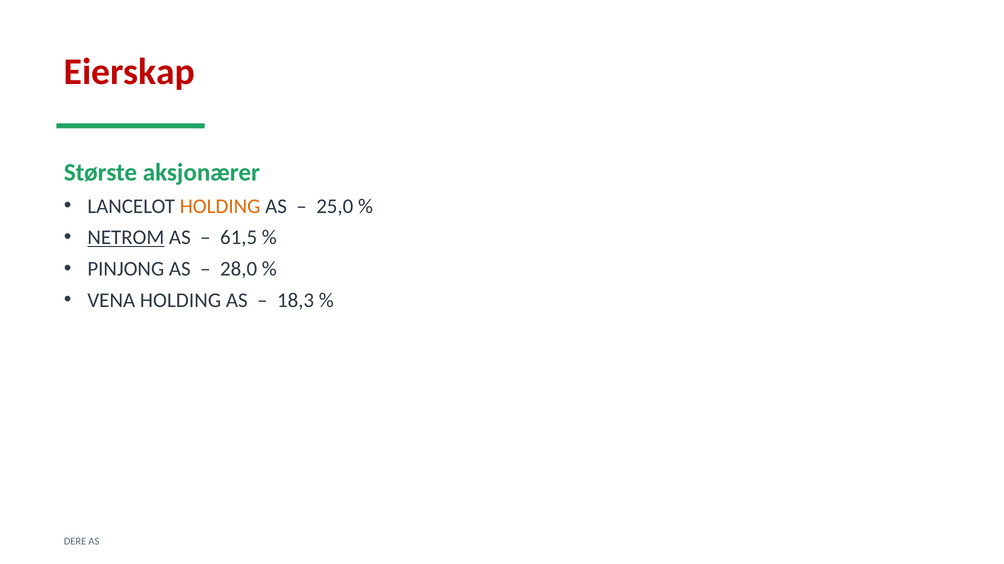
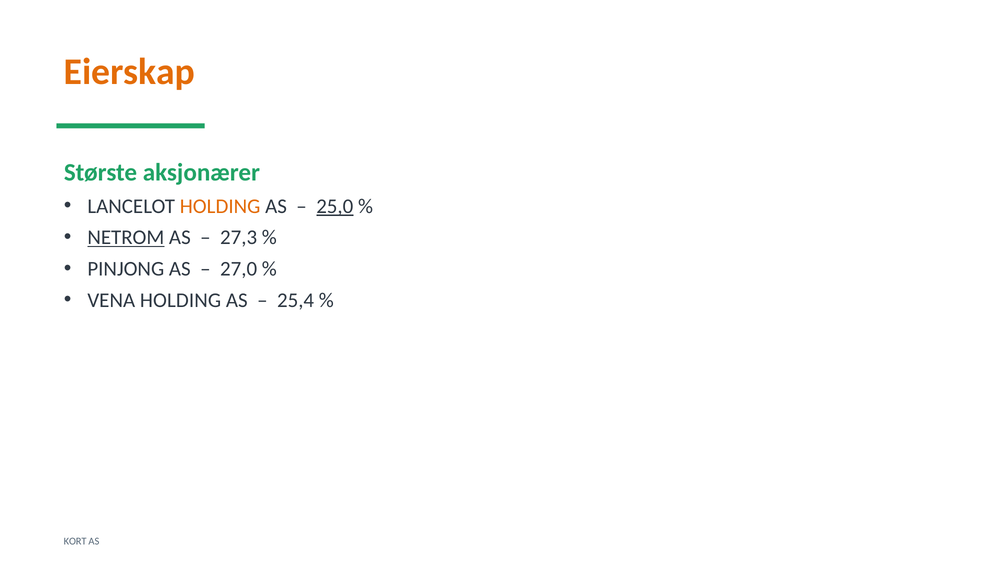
Eierskap colour: red -> orange
25,0 underline: none -> present
61,5: 61,5 -> 27,3
28,0: 28,0 -> 27,0
18,3: 18,3 -> 25,4
DERE: DERE -> KORT
